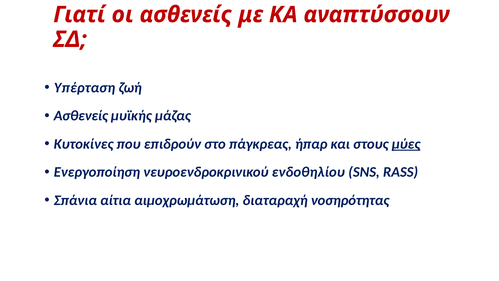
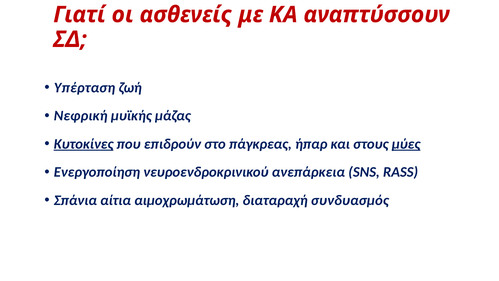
Ασθενείς at (81, 116): Ασθενείς -> Νεφρική
Κυτοκίνες underline: none -> present
ενδοθηλίου: ενδοθηλίου -> ανεπάρκεια
νοσηρότητας: νοσηρότητας -> συνδυασμός
